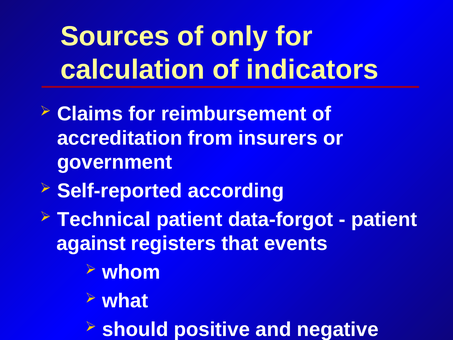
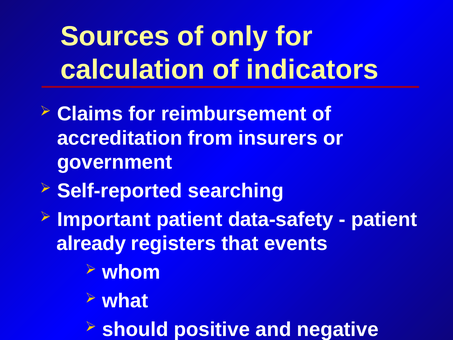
according: according -> searching
Technical: Technical -> Important
data-forgot: data-forgot -> data-safety
against: against -> already
